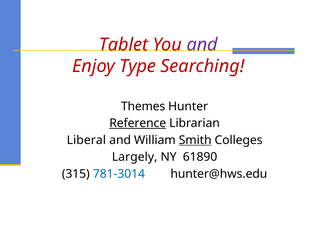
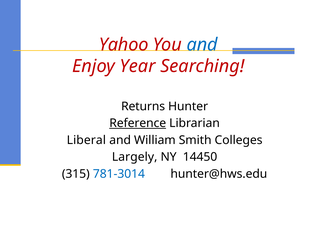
Tablet: Tablet -> Yahoo
and at (202, 45) colour: purple -> blue
Type: Type -> Year
Themes: Themes -> Returns
Smith underline: present -> none
61890: 61890 -> 14450
